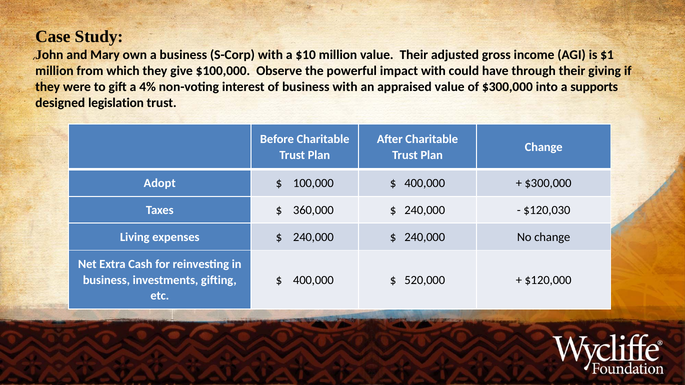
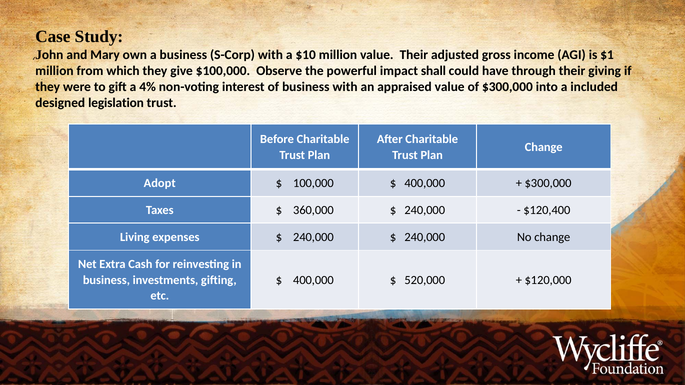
impact with: with -> shall
supports: supports -> included
$120,030: $120,030 -> $120,400
